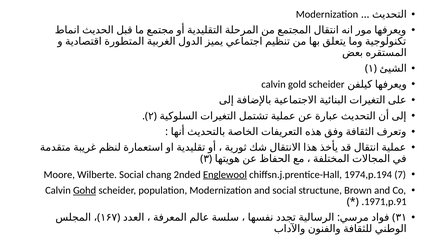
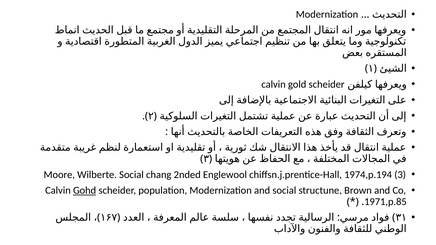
Englewool underline: present -> none
7: 7 -> 3
1971,p.91: 1971,p.91 -> 1971,p.85
